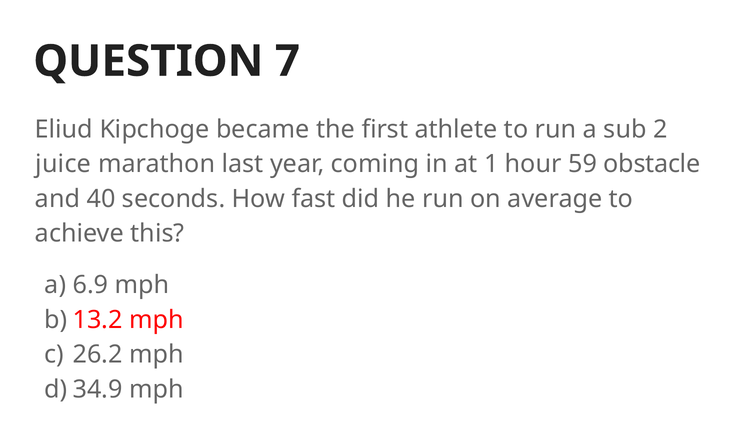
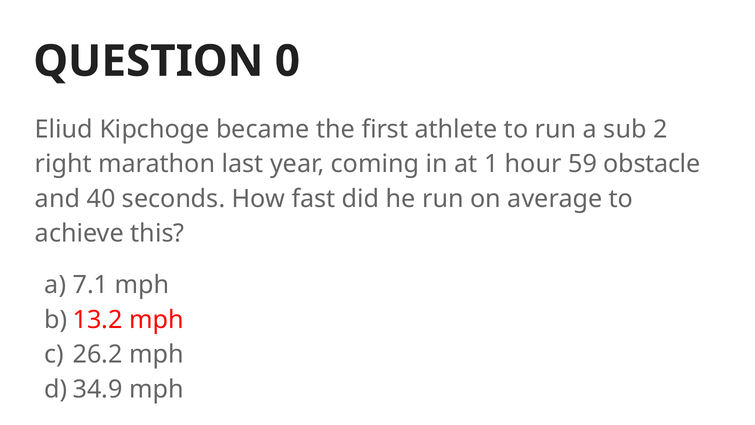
7: 7 -> 0
juice: juice -> right
6.9: 6.9 -> 7.1
